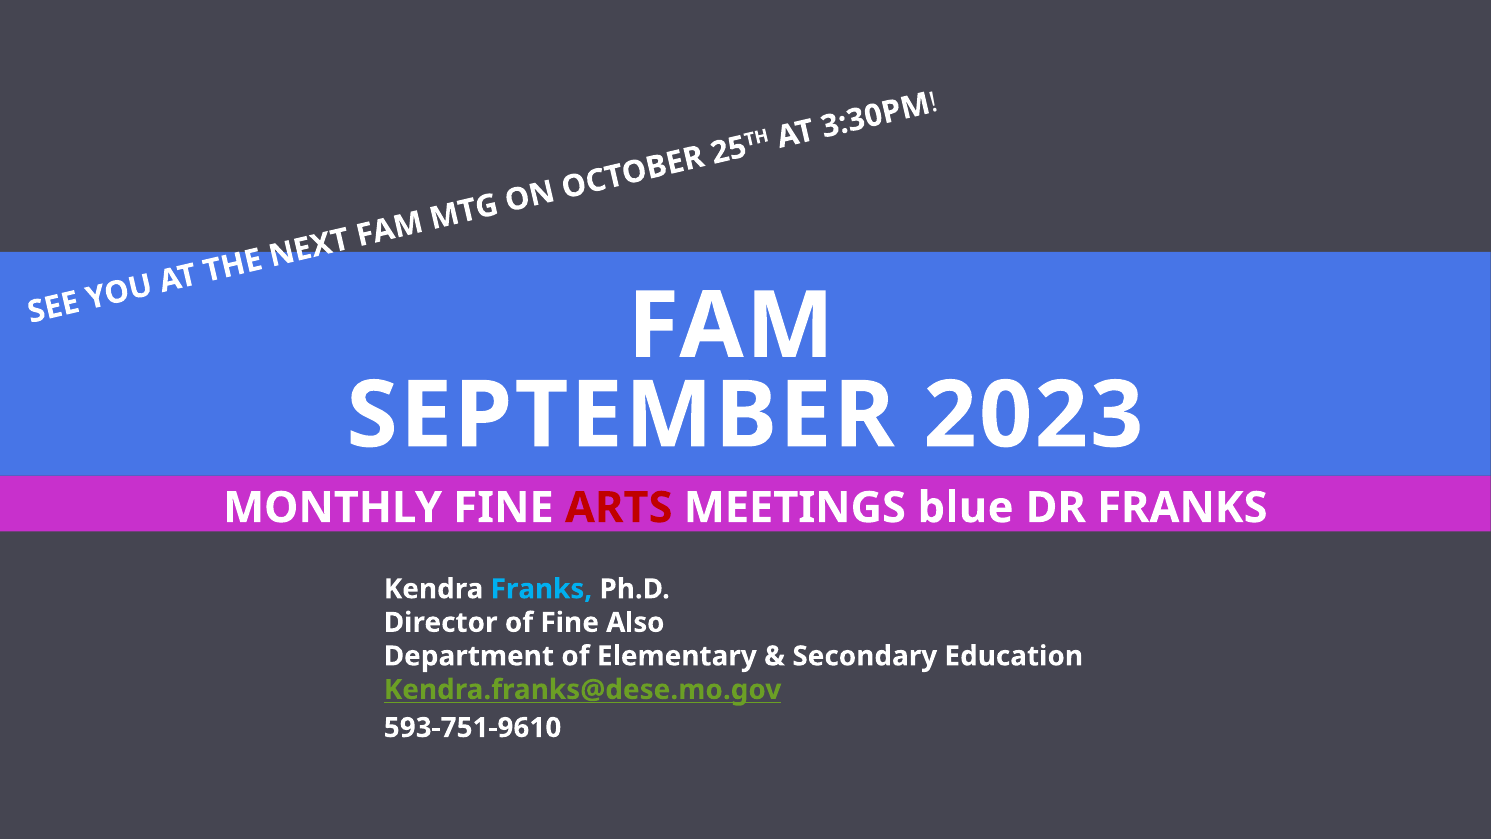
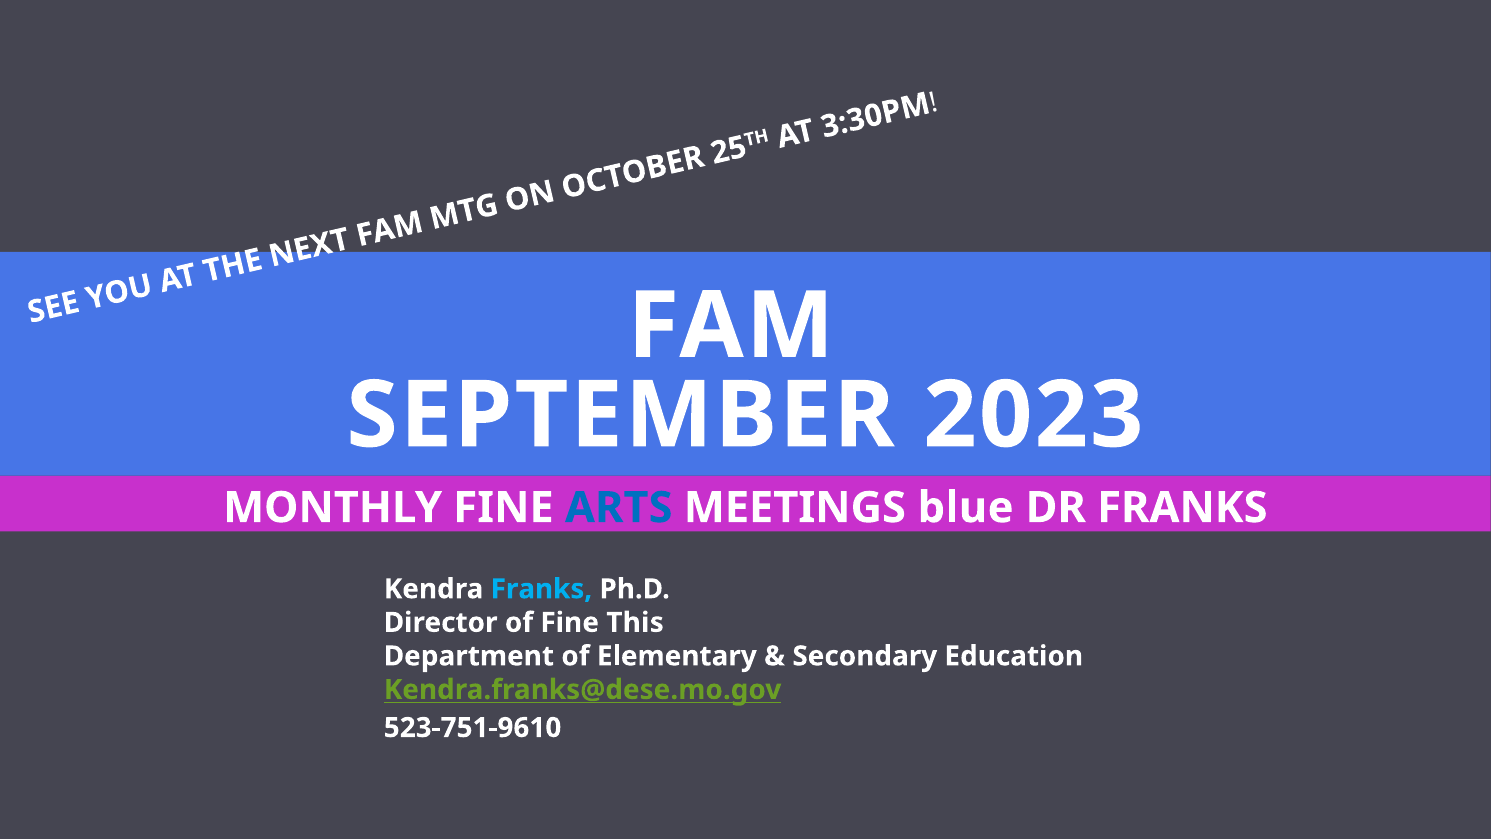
ARTS colour: red -> blue
Also: Also -> This
593-751-9610: 593-751-9610 -> 523-751-9610
